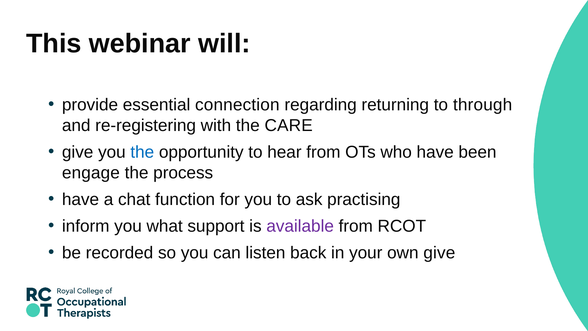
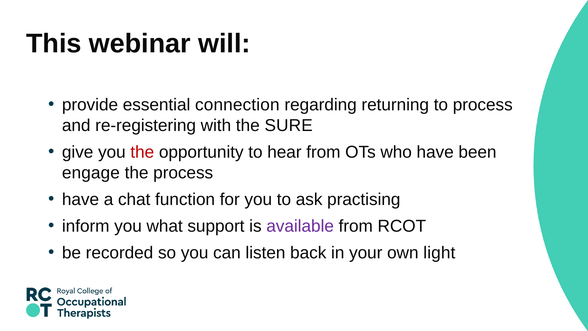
to through: through -> process
CARE: CARE -> SURE
the at (142, 152) colour: blue -> red
own give: give -> light
